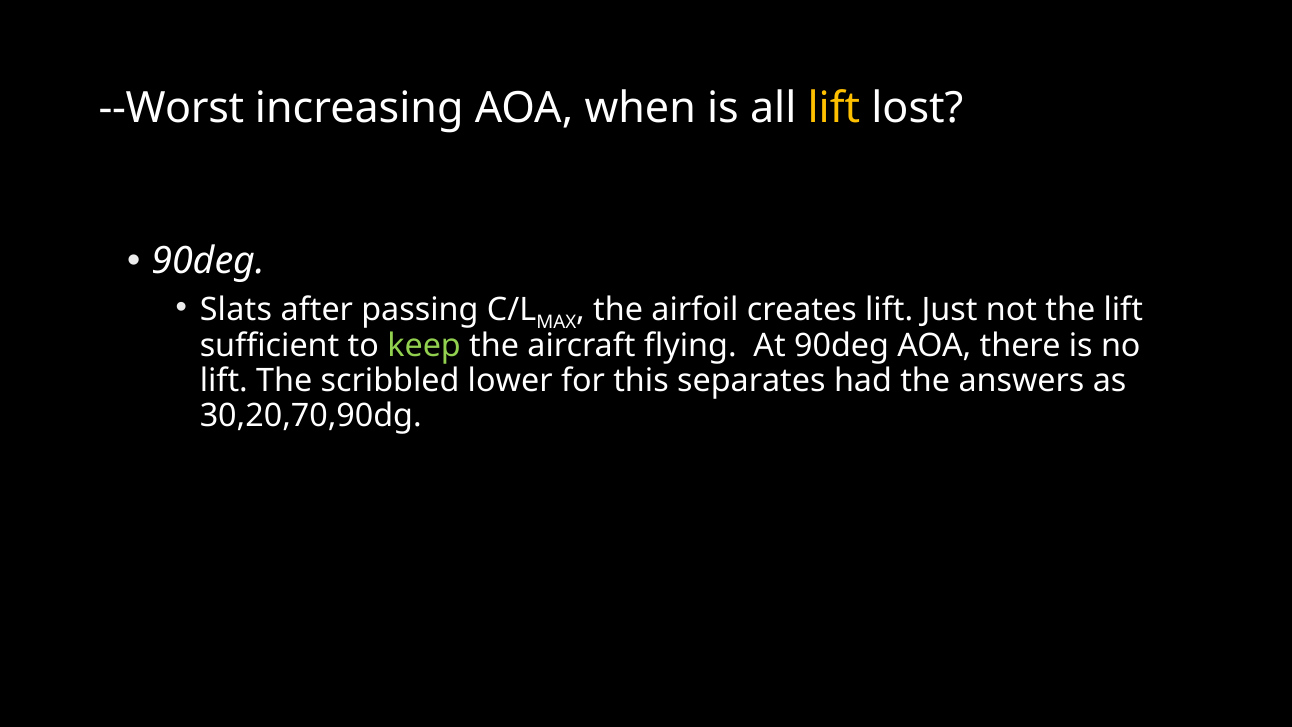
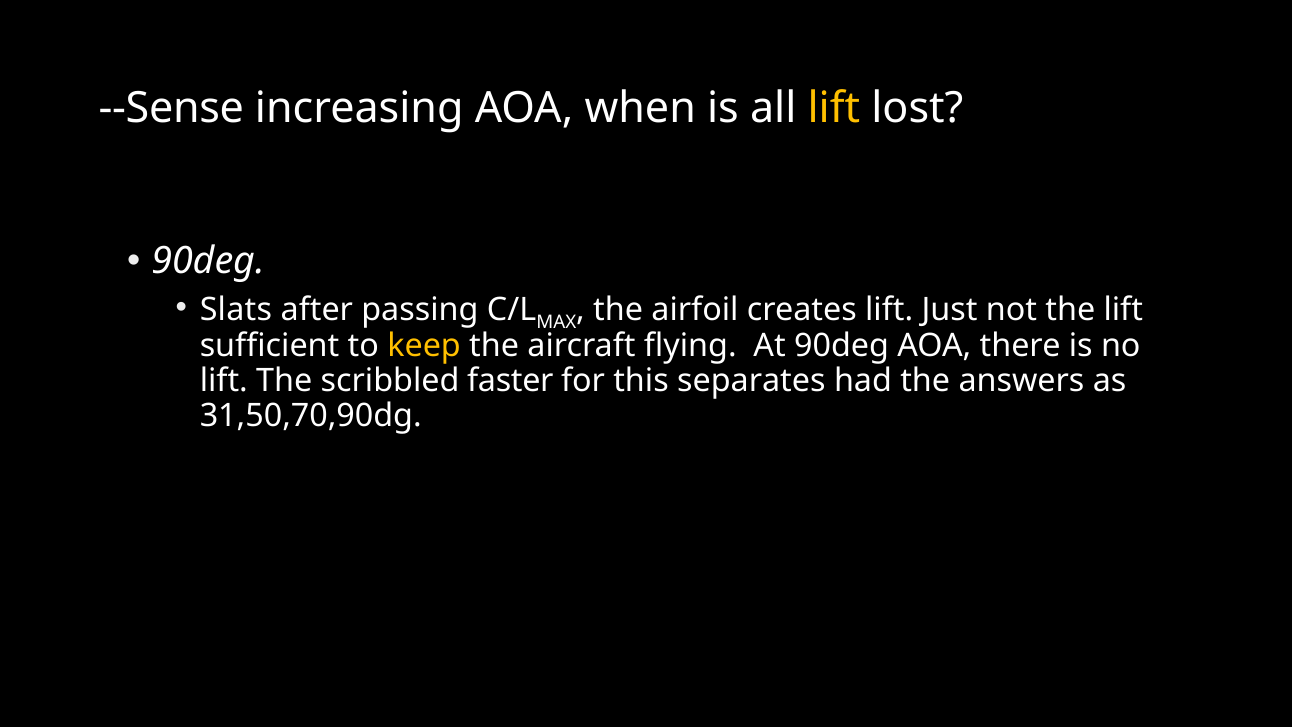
--Worst: --Worst -> --Sense
keep colour: light green -> yellow
lower: lower -> faster
30,20,70,90dg: 30,20,70,90dg -> 31,50,70,90dg
